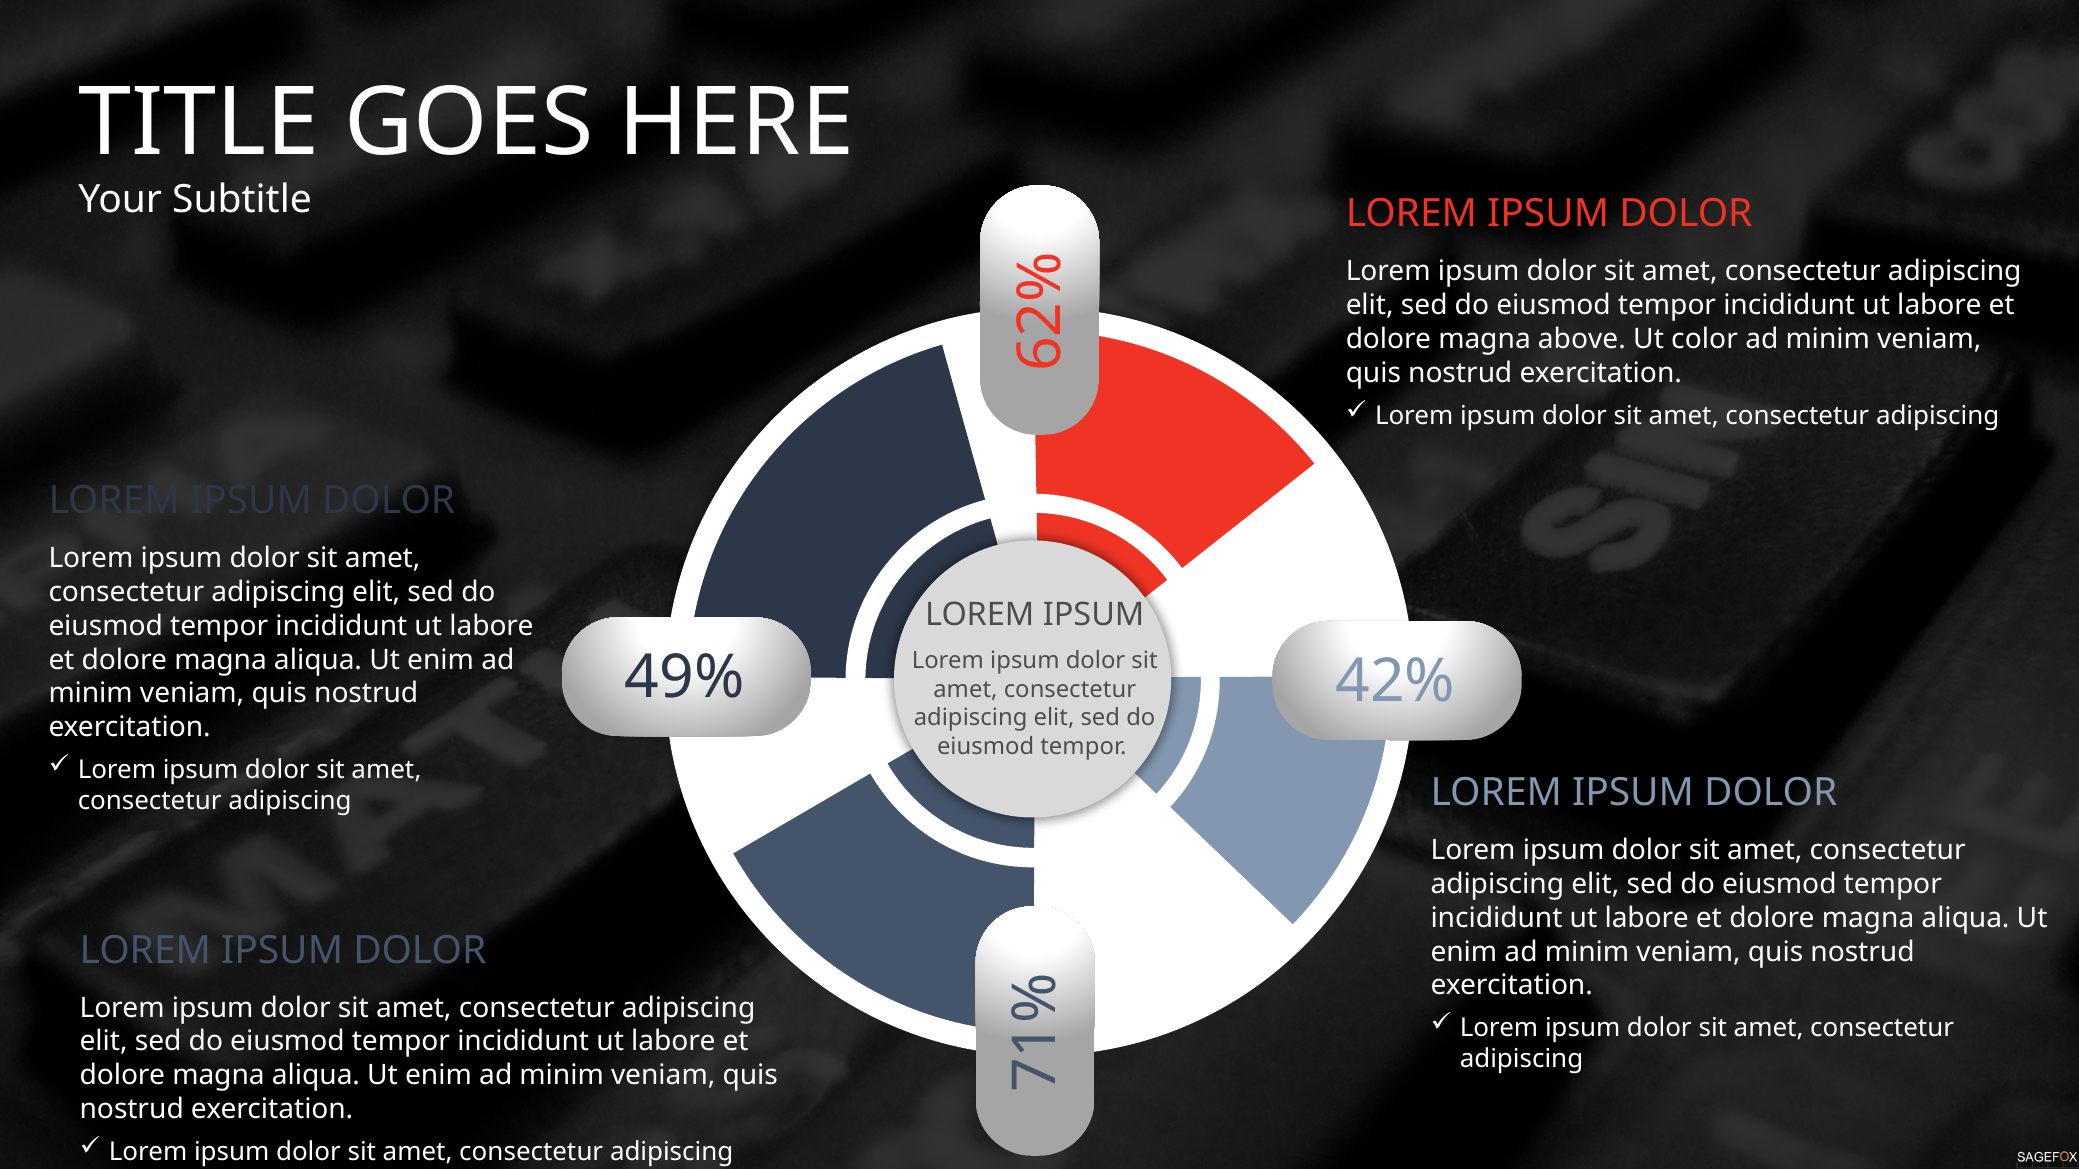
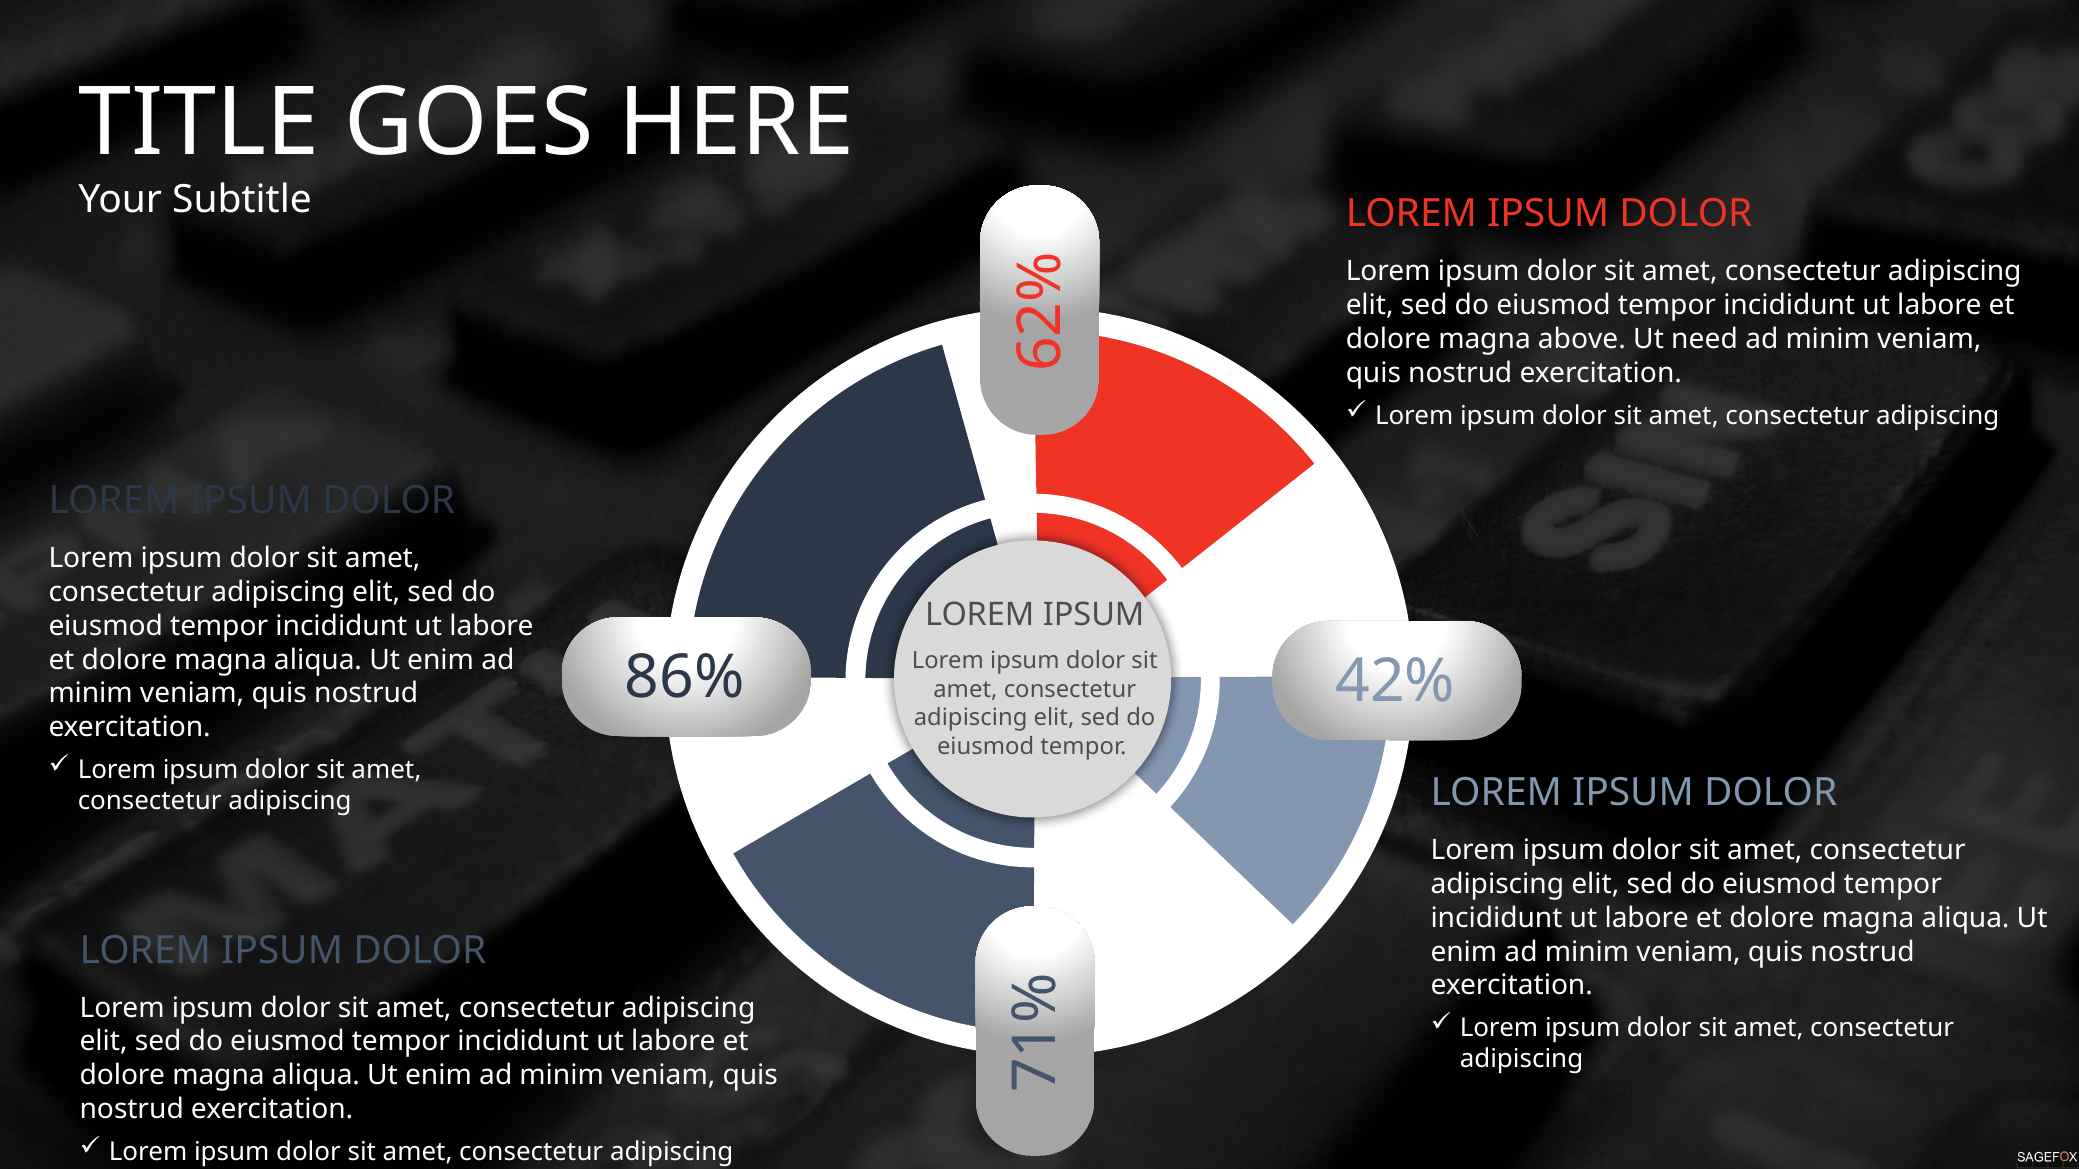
color: color -> need
49%: 49% -> 86%
